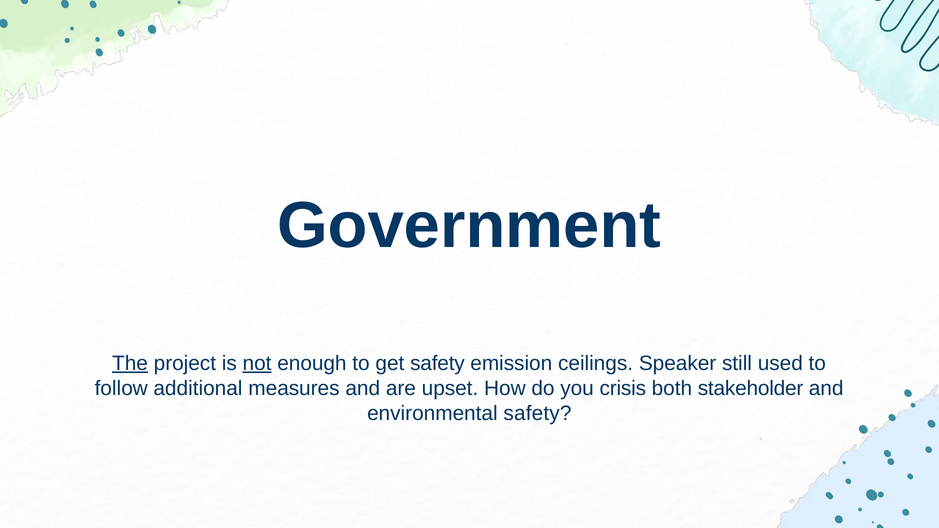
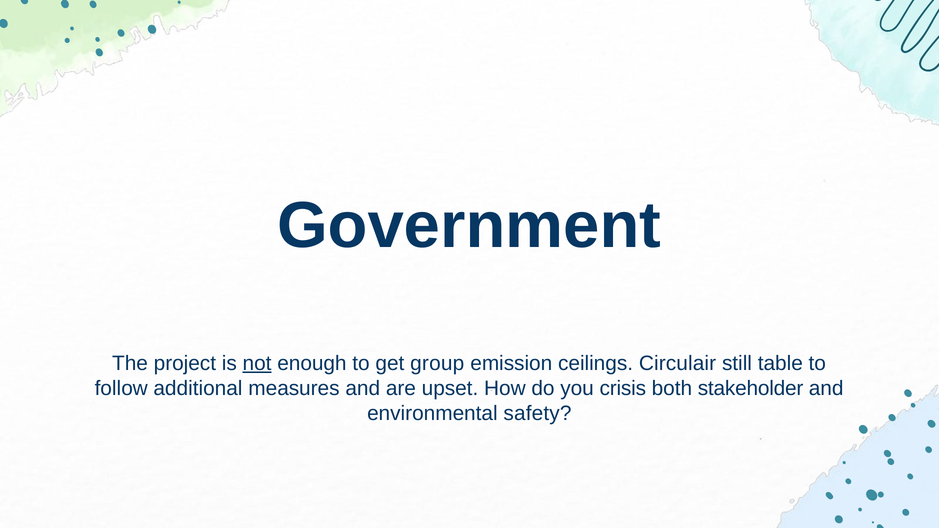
The underline: present -> none
get safety: safety -> group
Speaker: Speaker -> Circulair
used: used -> table
